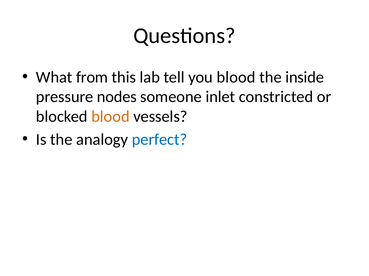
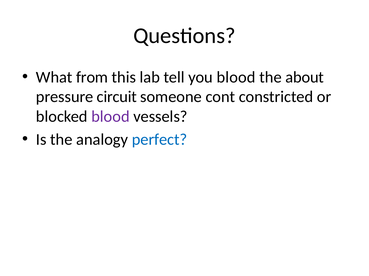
inside: inside -> about
nodes: nodes -> circuit
inlet: inlet -> cont
blood at (110, 117) colour: orange -> purple
